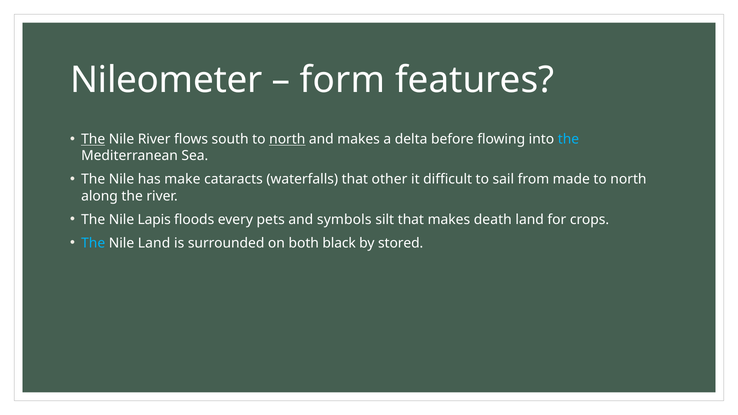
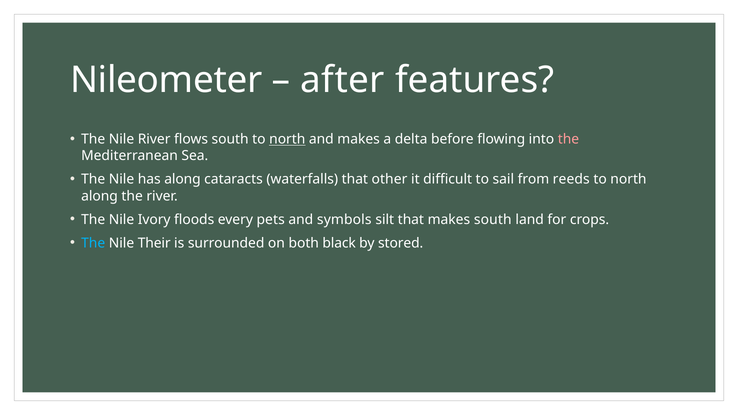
form: form -> after
The at (93, 139) underline: present -> none
the at (568, 139) colour: light blue -> pink
has make: make -> along
made: made -> reeds
Lapis: Lapis -> Ivory
makes death: death -> south
Nile Land: Land -> Their
